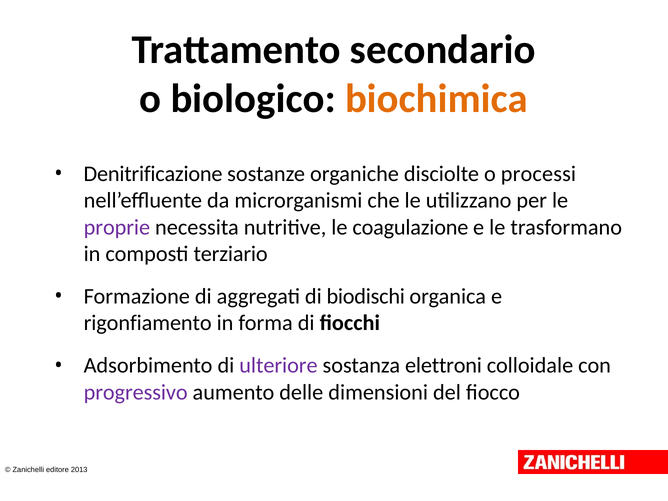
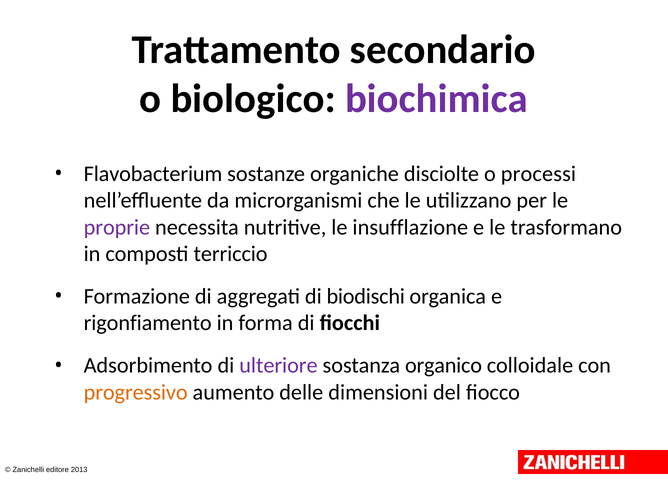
biochimica colour: orange -> purple
Denitrificazione: Denitrificazione -> Flavobacterium
coagulazione: coagulazione -> insufflazione
terziario: terziario -> terriccio
elettroni: elettroni -> organico
progressivo colour: purple -> orange
